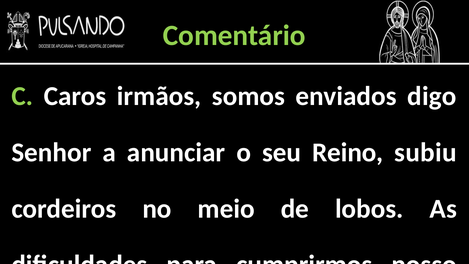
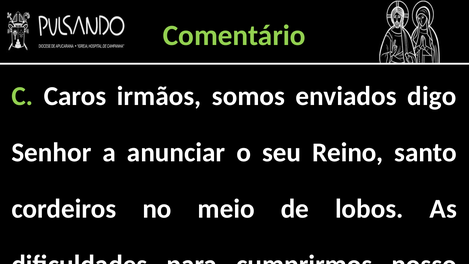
subiu: subiu -> santo
